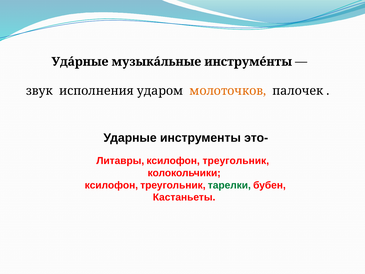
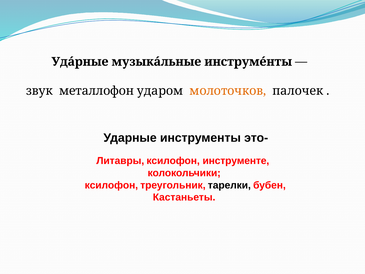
исполнения: исполнения -> металлофон
Литавры ксилофон треугольник: треугольник -> инструменте
тарелки colour: green -> black
